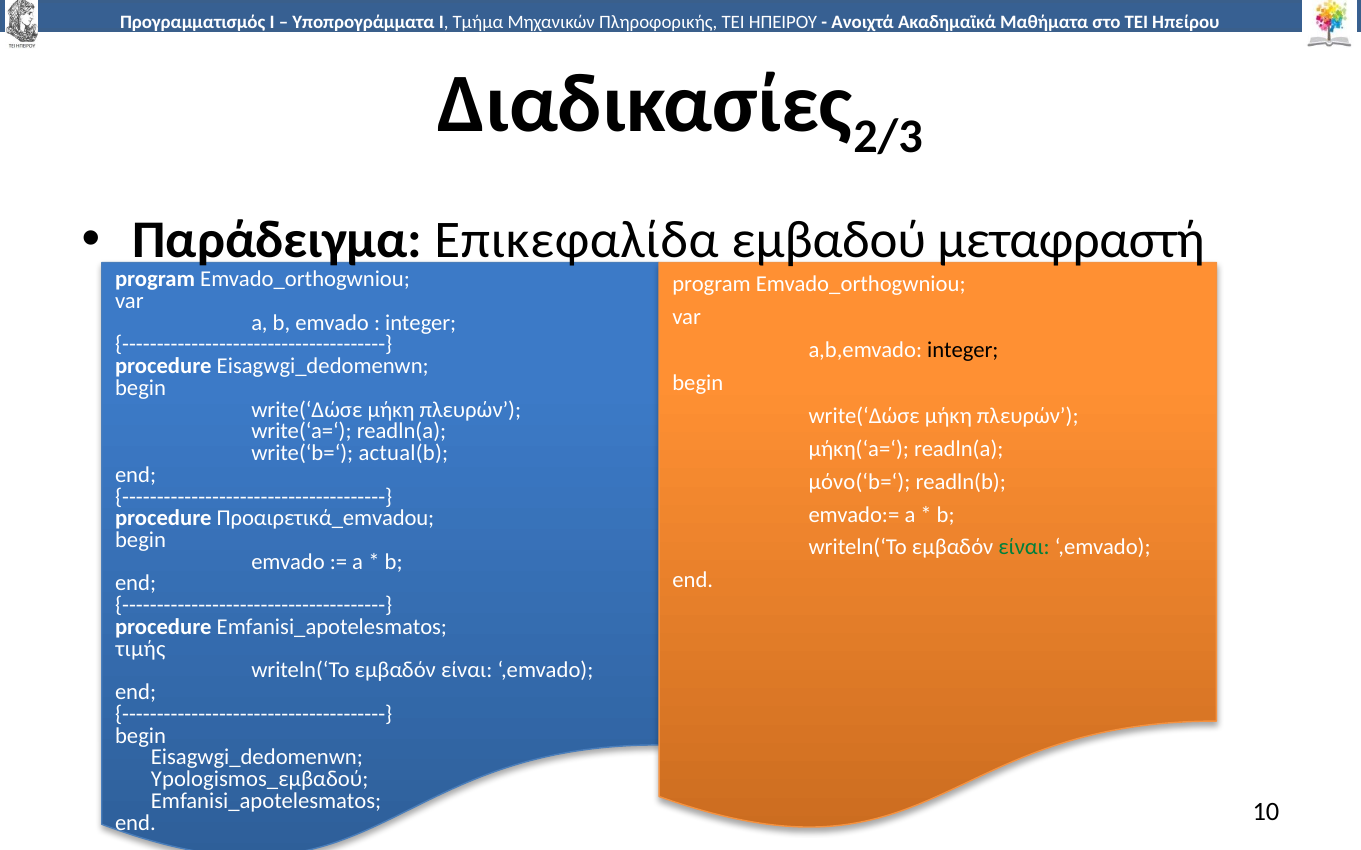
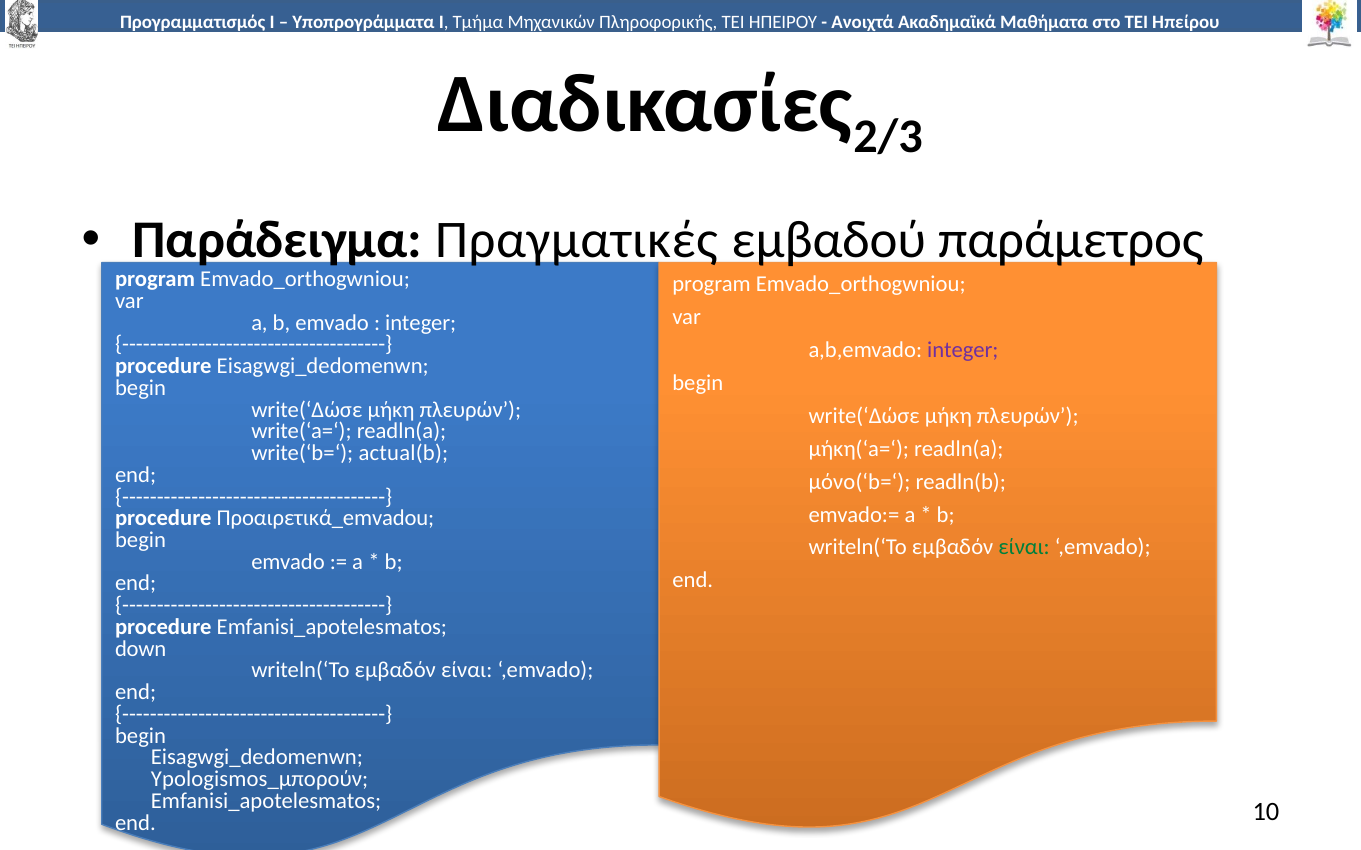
Επικεφαλίδα: Επικεφαλίδα -> Πραγματικές
μεταφραστή: μεταφραστή -> παράμετρος
integer at (963, 350) colour: black -> purple
τιμής: τιμής -> down
Ypologismos_εμβαδού: Ypologismos_εμβαδού -> Ypologismos_μπορούν
